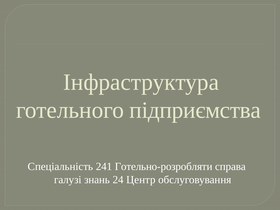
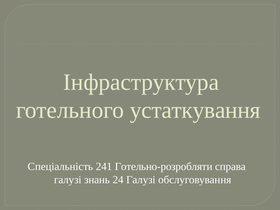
підприємства: підприємства -> устаткування
24 Центр: Центр -> Галузі
